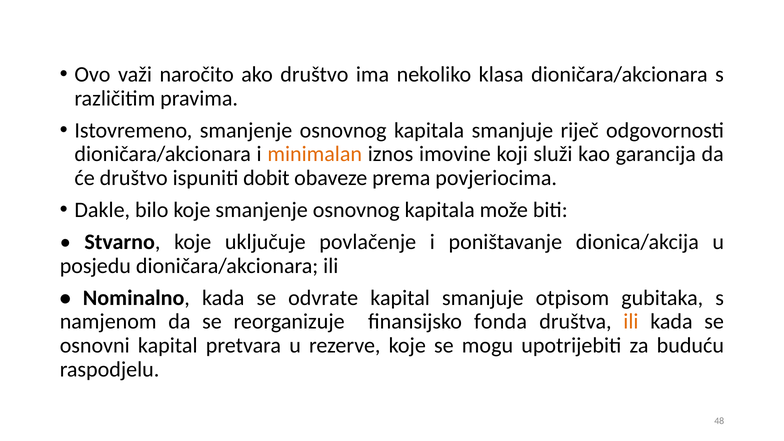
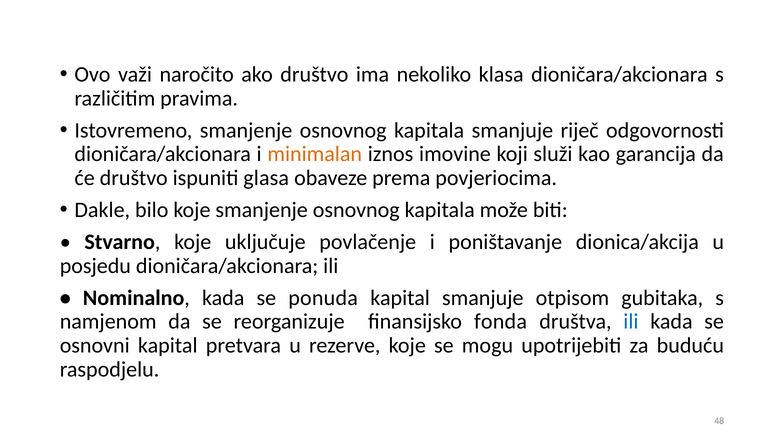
dobit: dobit -> glasa
odvrate: odvrate -> ponuda
ili at (631, 322) colour: orange -> blue
